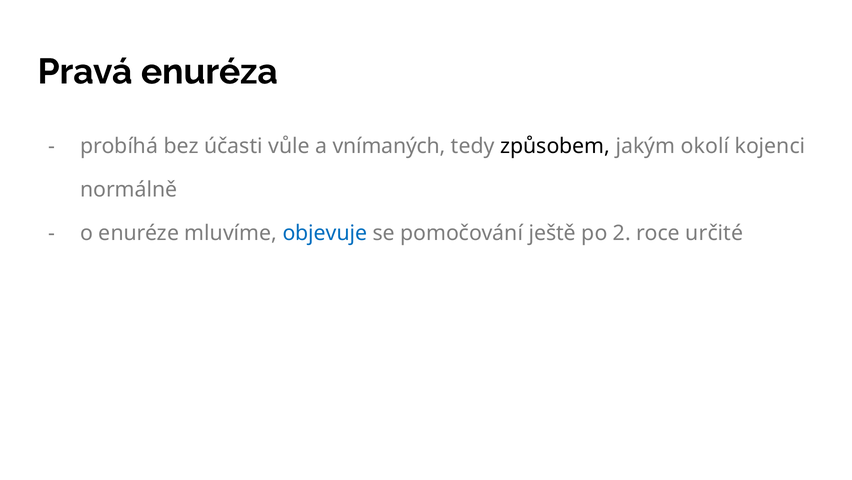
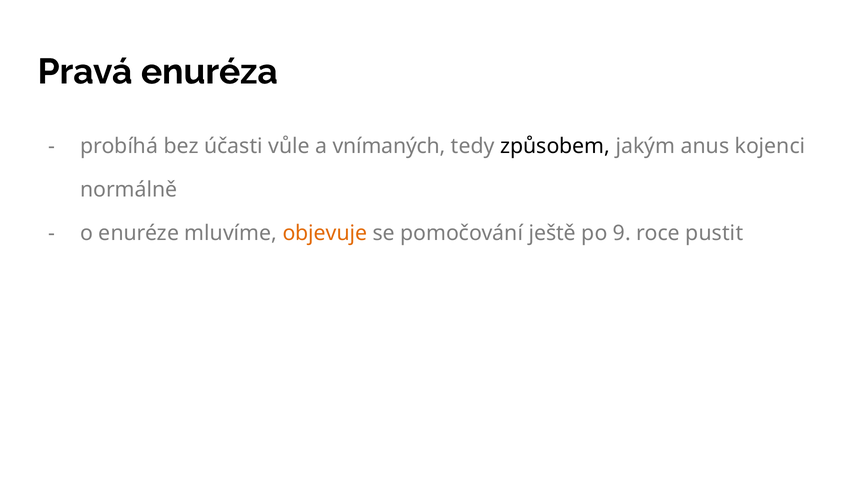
okolí: okolí -> anus
objevuje colour: blue -> orange
2: 2 -> 9
určité: určité -> pustit
